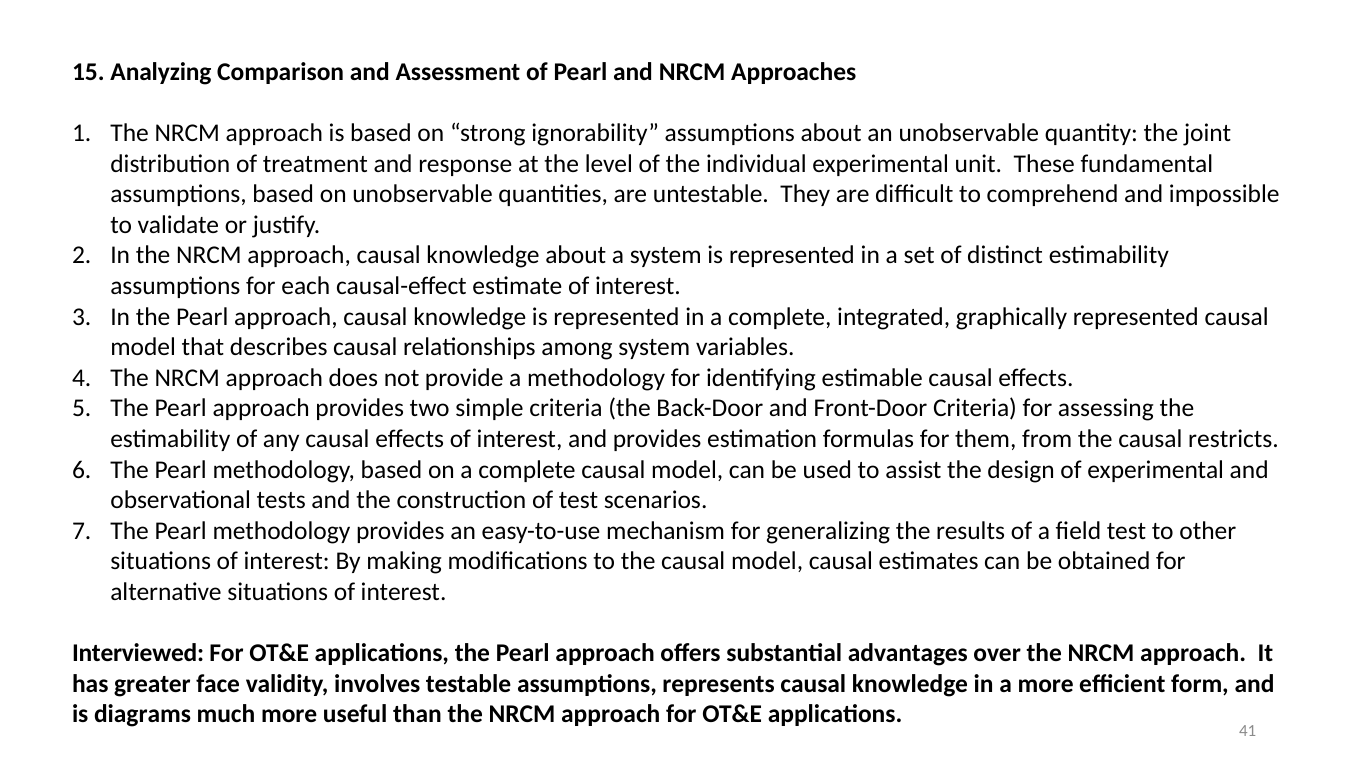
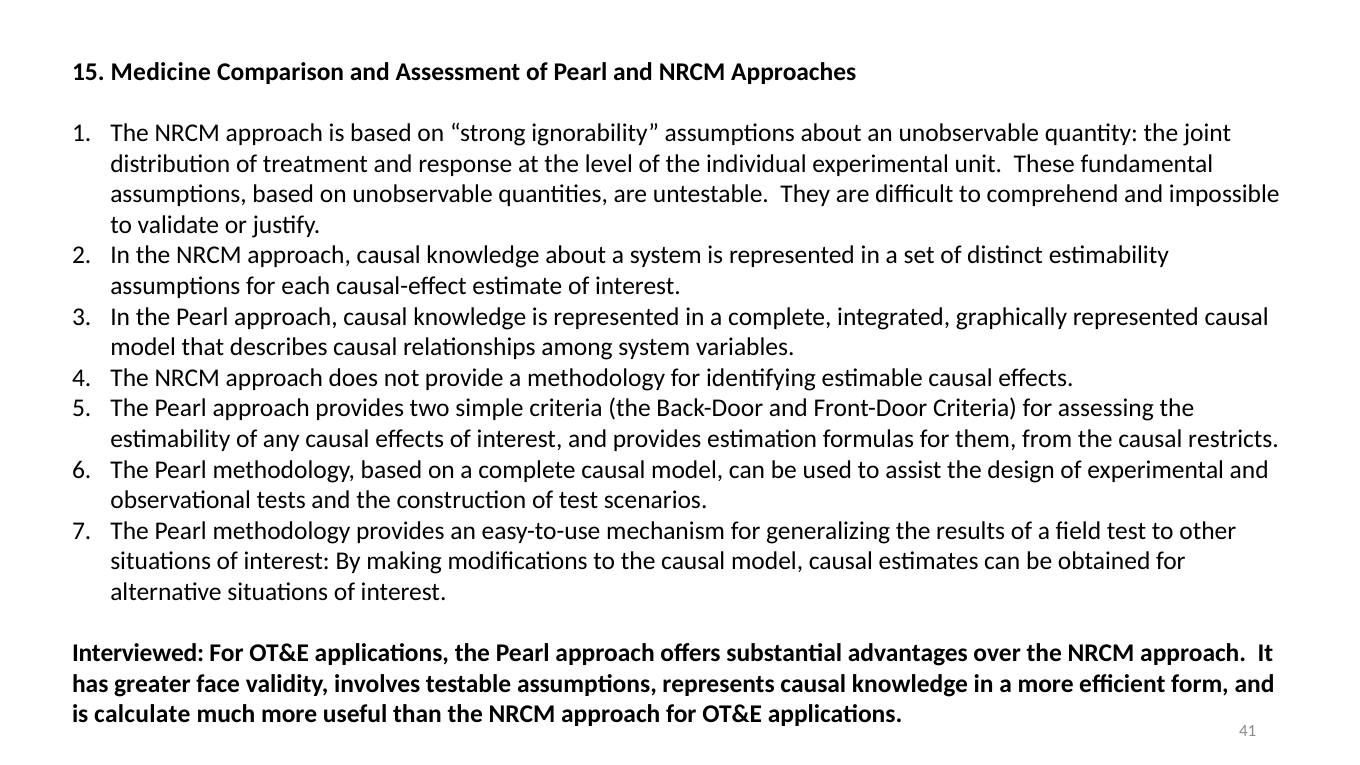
Analyzing: Analyzing -> Medicine
diagrams: diagrams -> calculate
